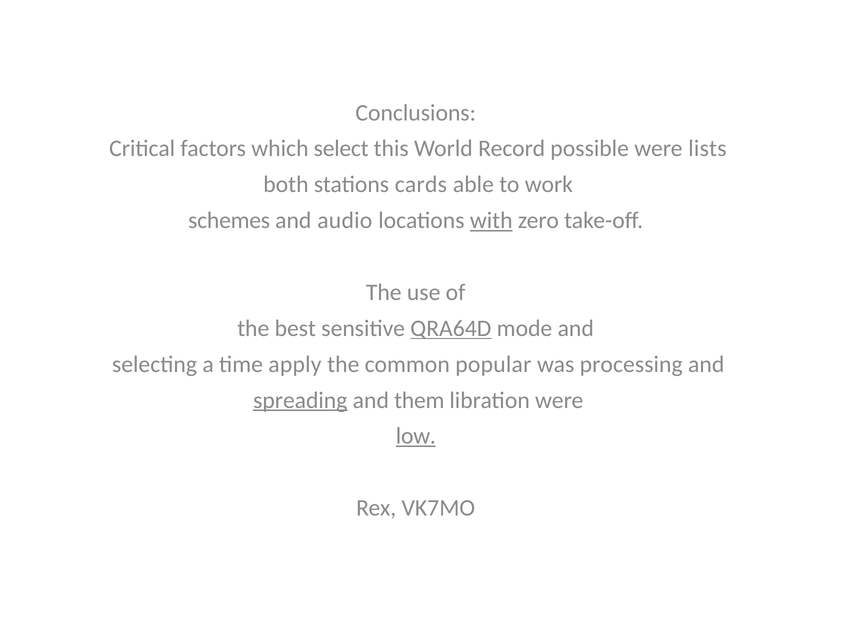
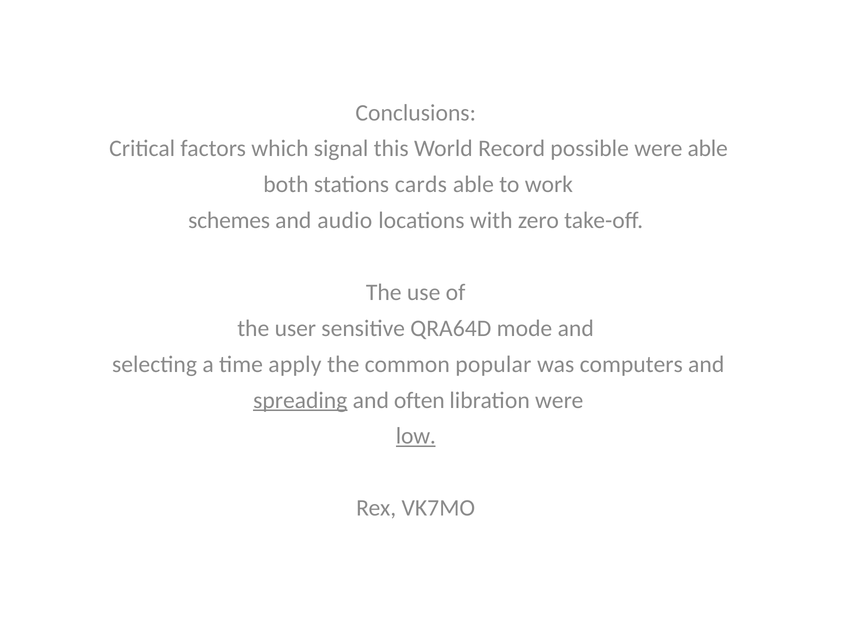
select: select -> signal
were lists: lists -> able
with underline: present -> none
best: best -> user
QRA64D underline: present -> none
processing: processing -> computers
them: them -> often
